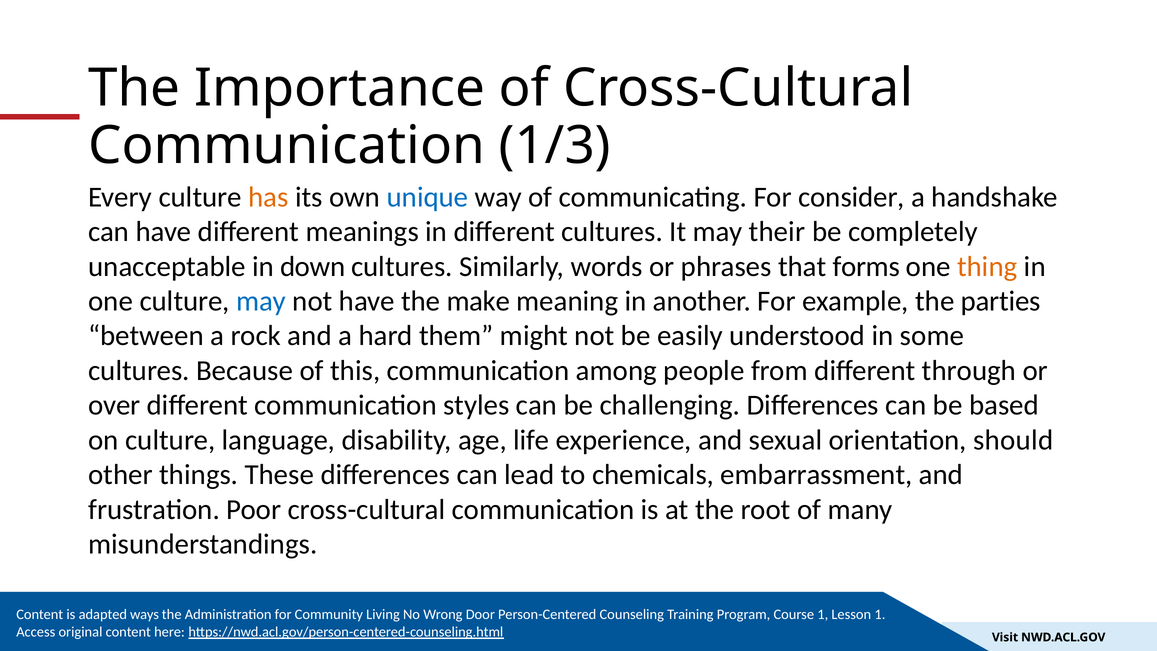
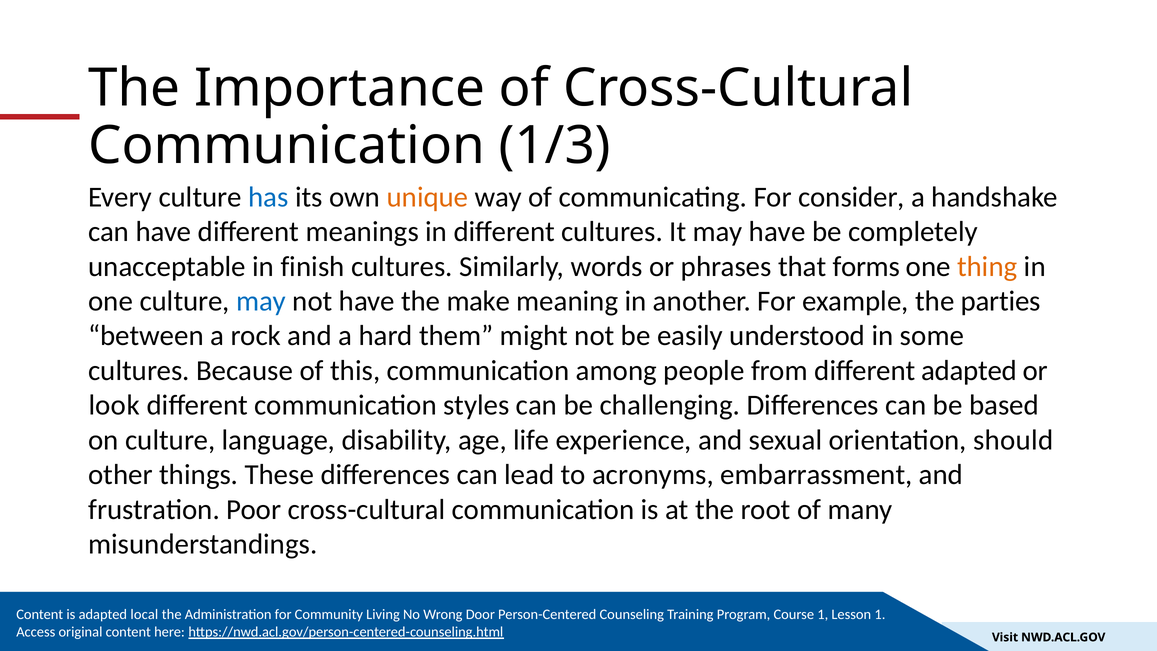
has colour: orange -> blue
unique colour: blue -> orange
may their: their -> have
down: down -> finish
different through: through -> adapted
over: over -> look
chemicals: chemicals -> acronyms
ways: ways -> local
